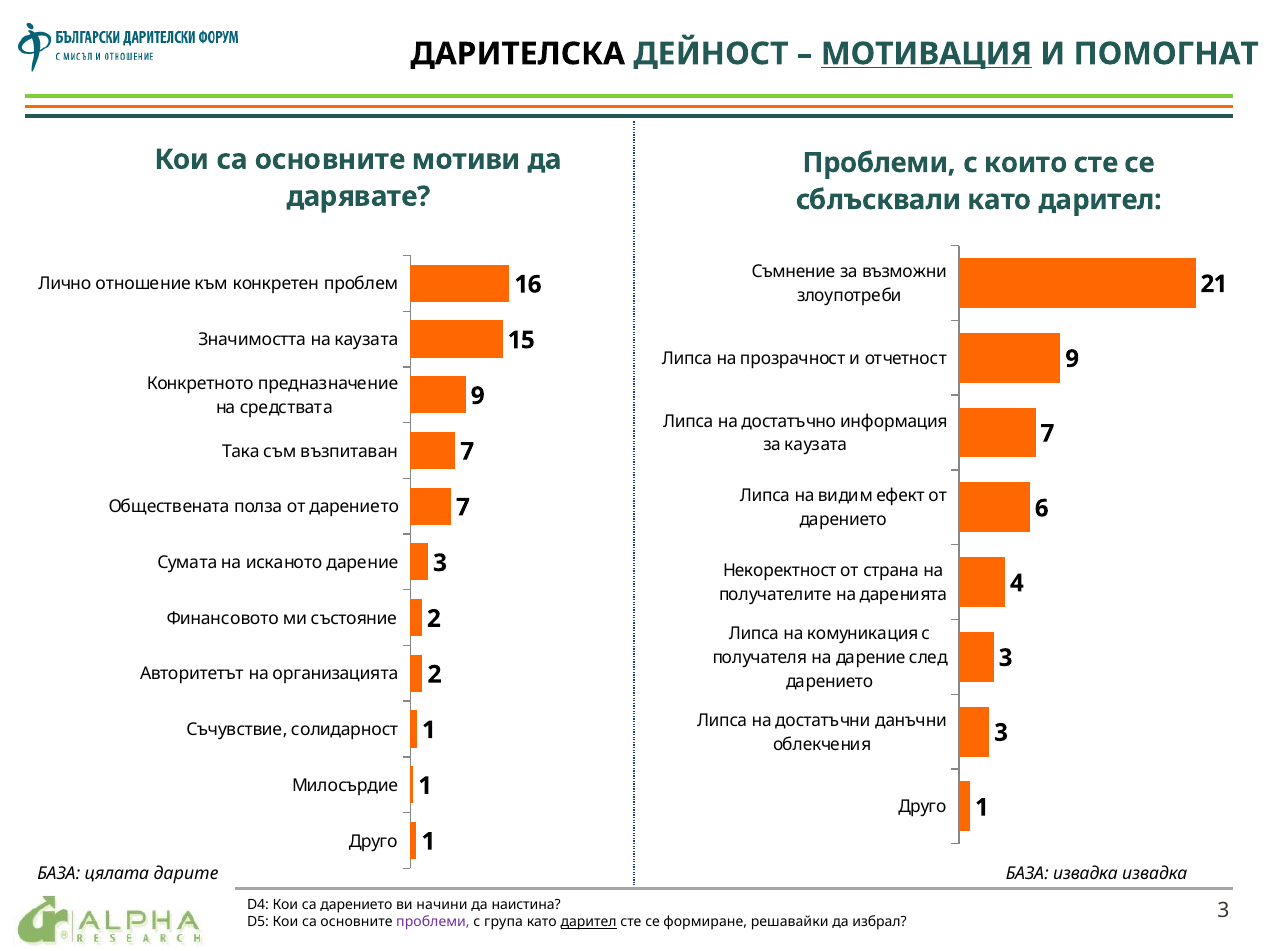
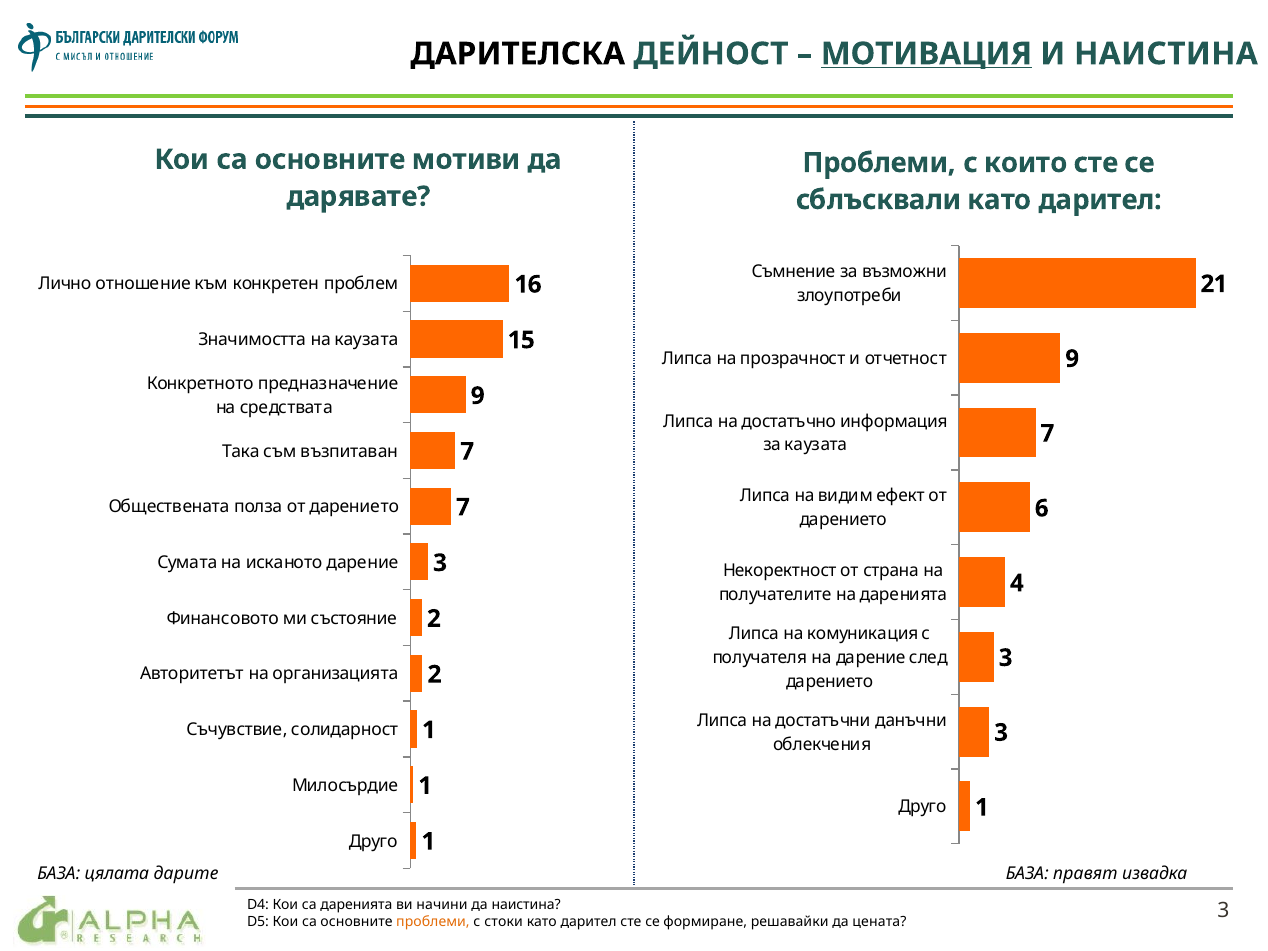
И ПОМОГНАТ: ПОМОГНАТ -> НАИСТИНА
БАЗА извадка: извадка -> правят
са дарението: дарението -> даренията
проблеми at (433, 922) colour: purple -> orange
група: група -> стоки
дарител at (589, 922) underline: present -> none
избрал: избрал -> цената
